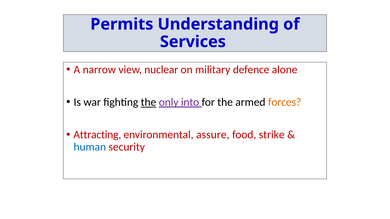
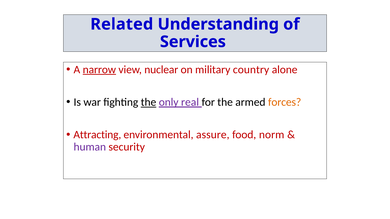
Permits: Permits -> Related
narrow underline: none -> present
defence: defence -> country
into: into -> real
strike: strike -> norm
human colour: blue -> purple
